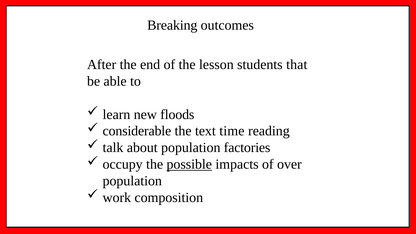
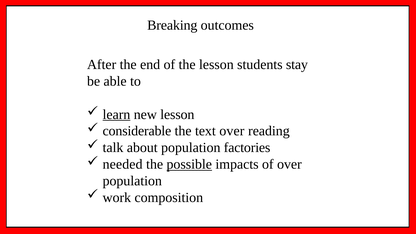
that: that -> stay
learn underline: none -> present
new floods: floods -> lesson
text time: time -> over
occupy: occupy -> needed
